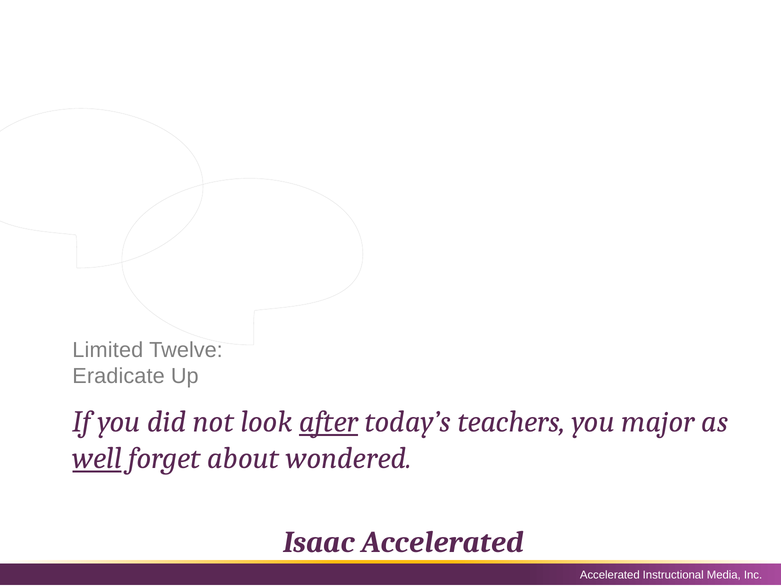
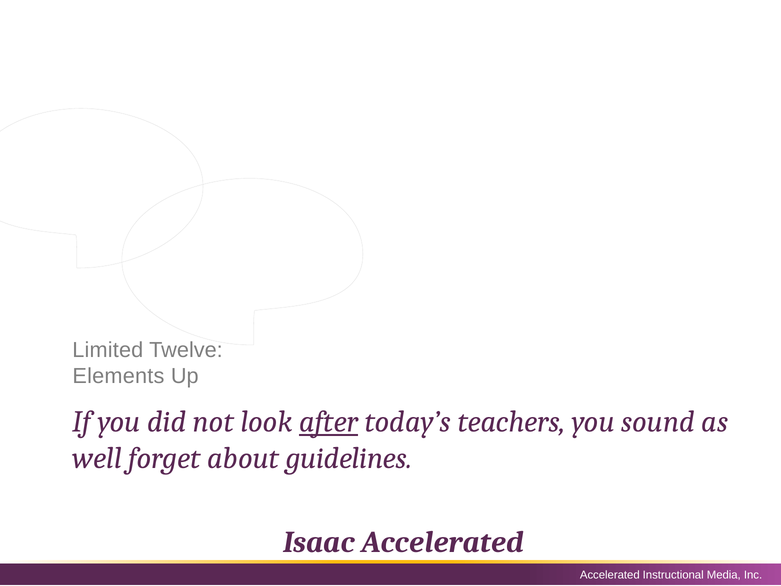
Eradicate: Eradicate -> Elements
major: major -> sound
well underline: present -> none
wondered: wondered -> guidelines
